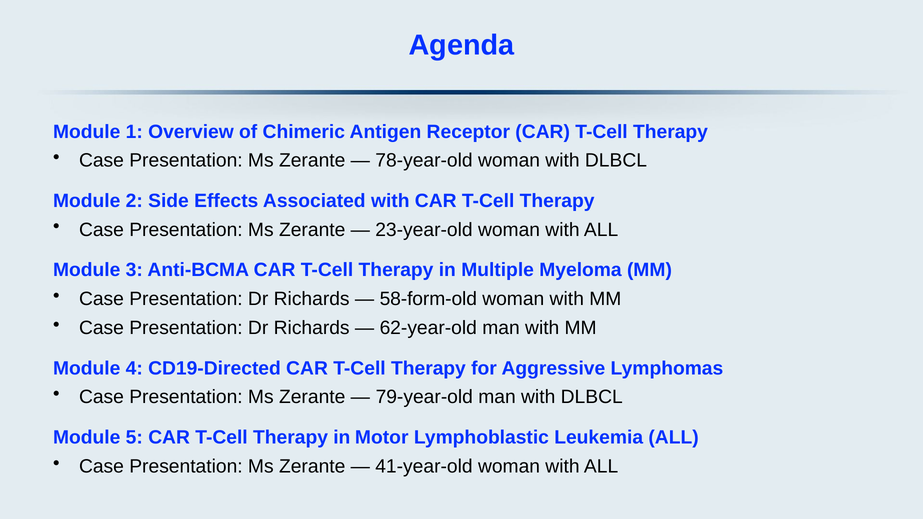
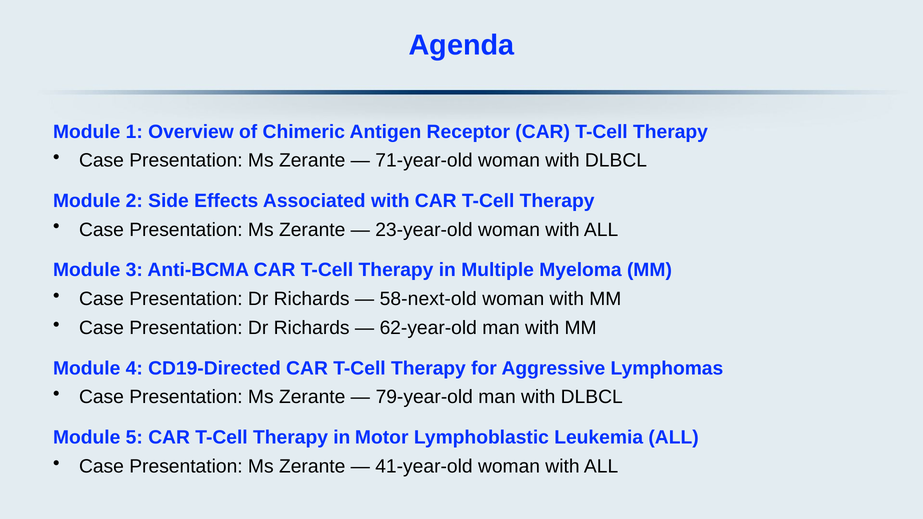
78-year-old: 78-year-old -> 71-year-old
58-form-old: 58-form-old -> 58-next-old
